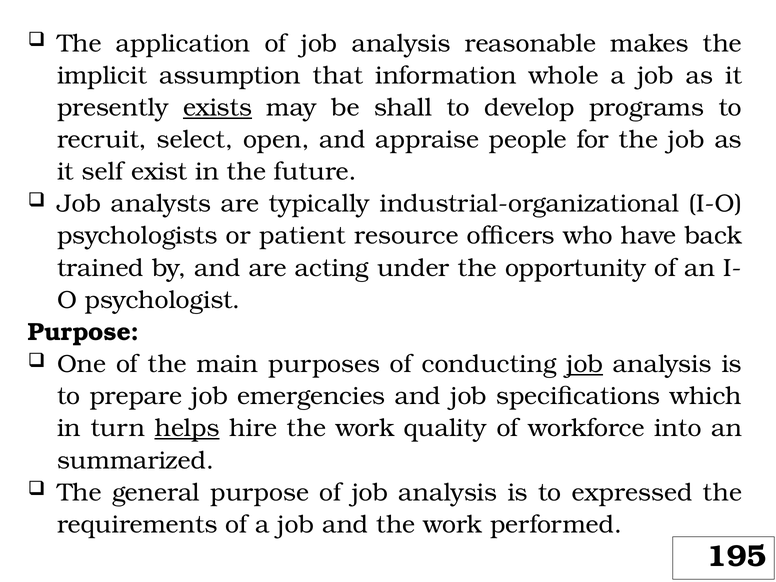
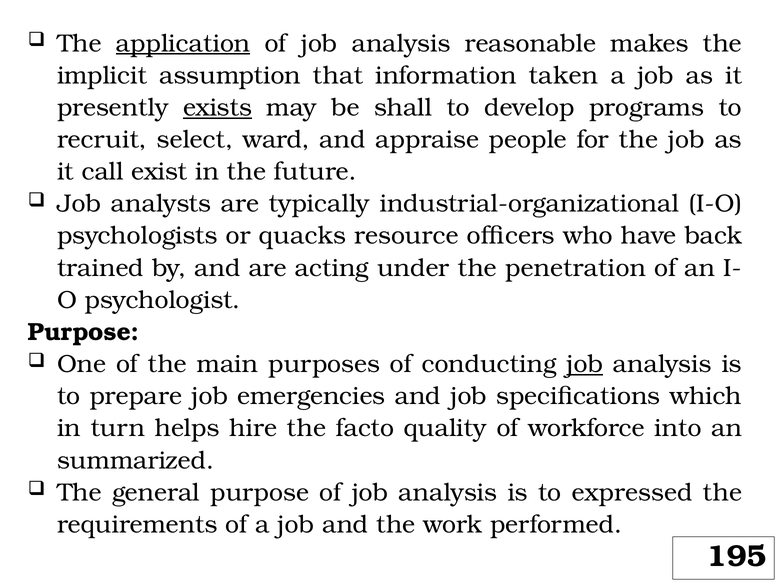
application underline: none -> present
whole: whole -> taken
open: open -> ward
self: self -> call
patient: patient -> quacks
opportunity: opportunity -> penetration
helps underline: present -> none
hire the work: work -> facto
